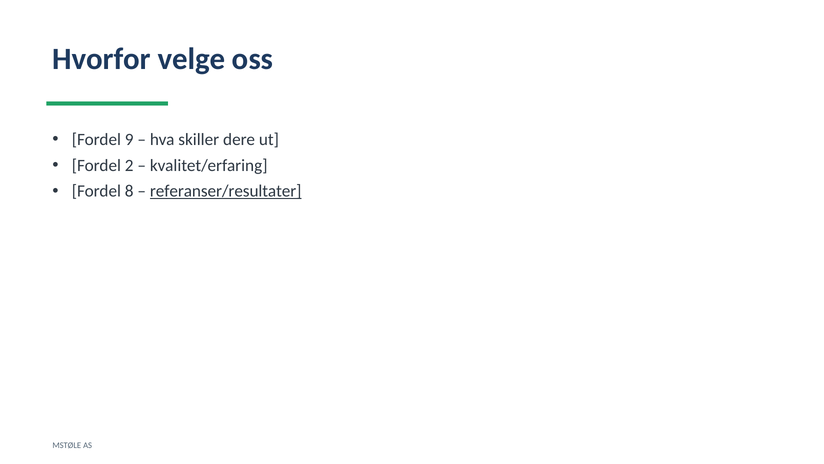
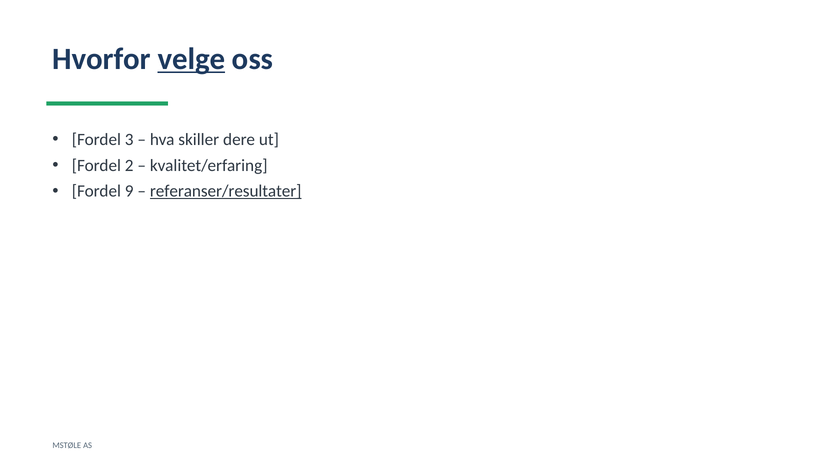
velge underline: none -> present
9: 9 -> 3
8: 8 -> 9
